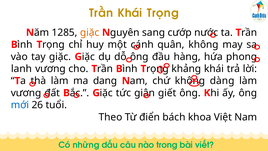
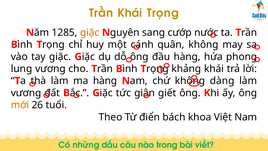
lanh: lanh -> lung
ma dang: dang -> hàng
mới colour: blue -> orange
